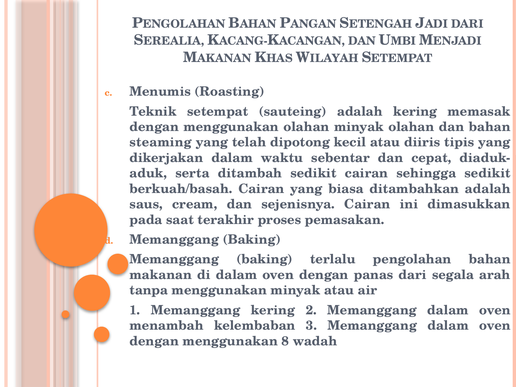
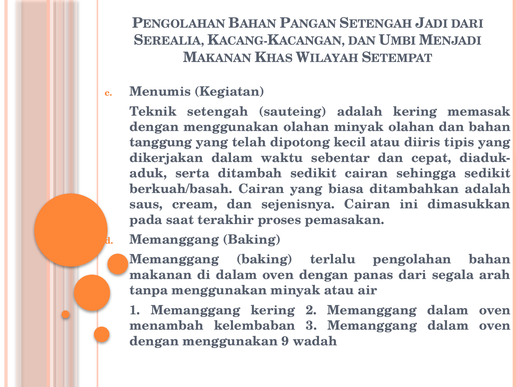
Roasting: Roasting -> Kegiatan
setempat: setempat -> setengah
steaming: steaming -> tanggung
8: 8 -> 9
